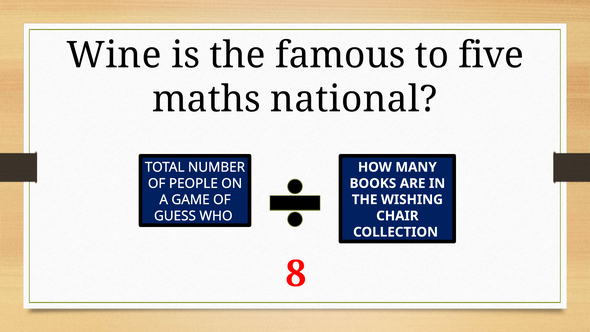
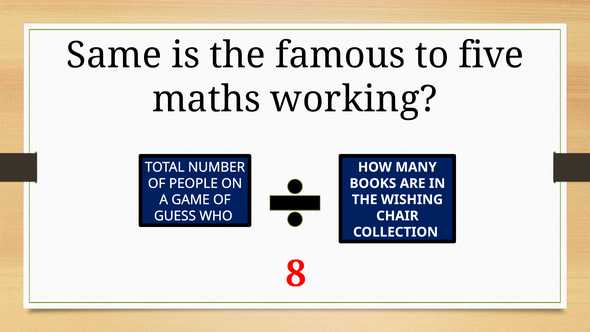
Wine: Wine -> Same
national: national -> working
